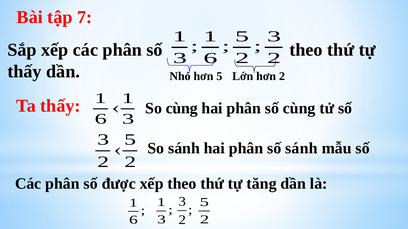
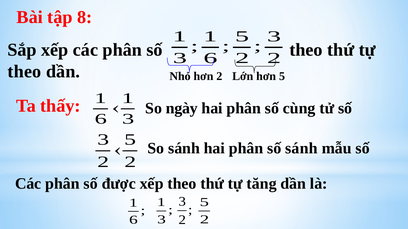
7: 7 -> 8
thấy at (25, 72): thấy -> theo
hơn 5: 5 -> 2
hơn 2: 2 -> 5
So cùng: cùng -> ngày
